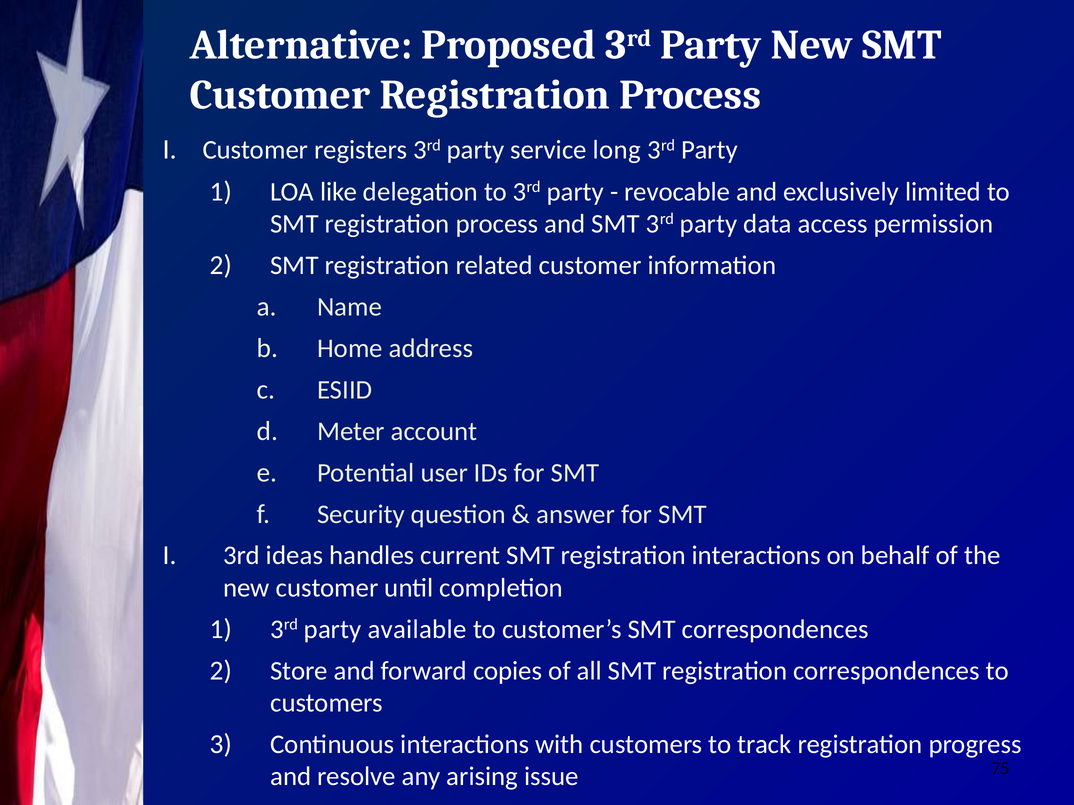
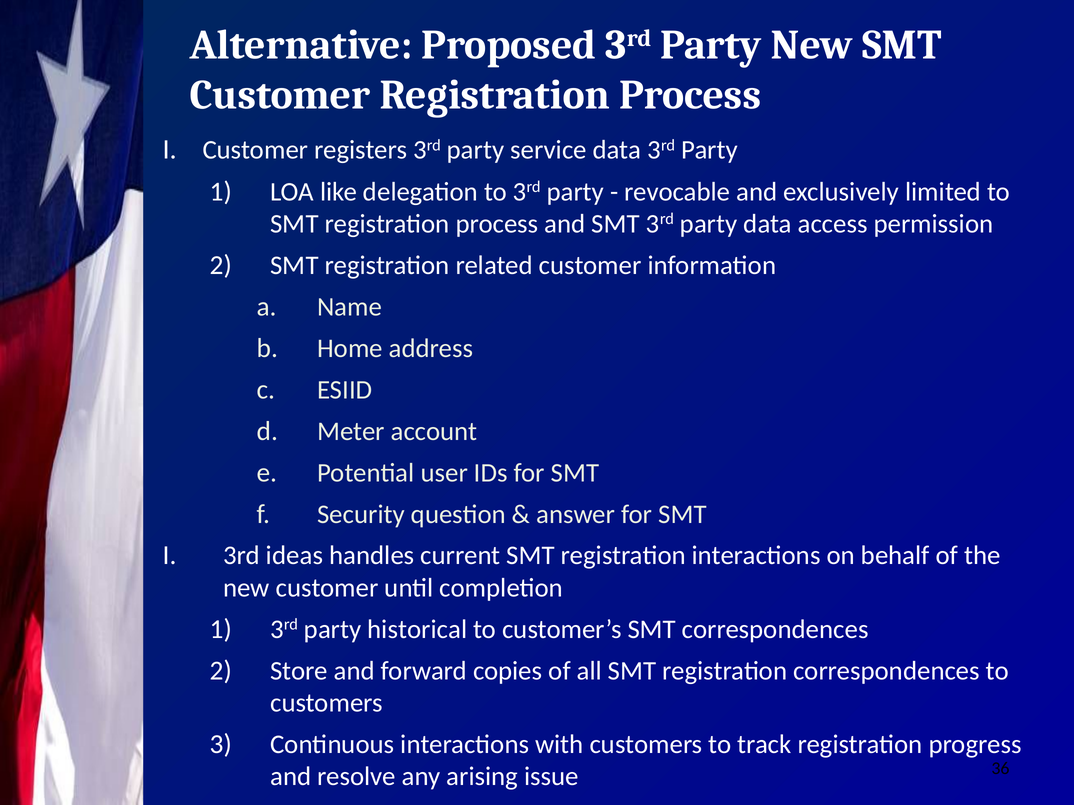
service long: long -> data
available: available -> historical
75: 75 -> 36
